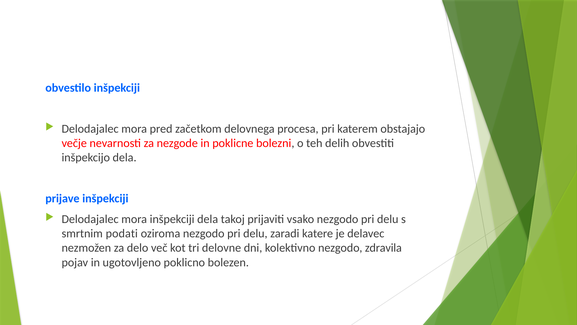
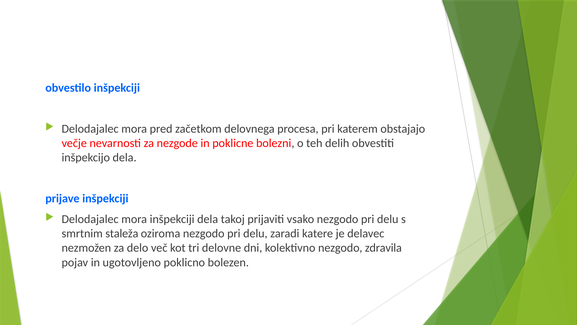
podati: podati -> staleža
